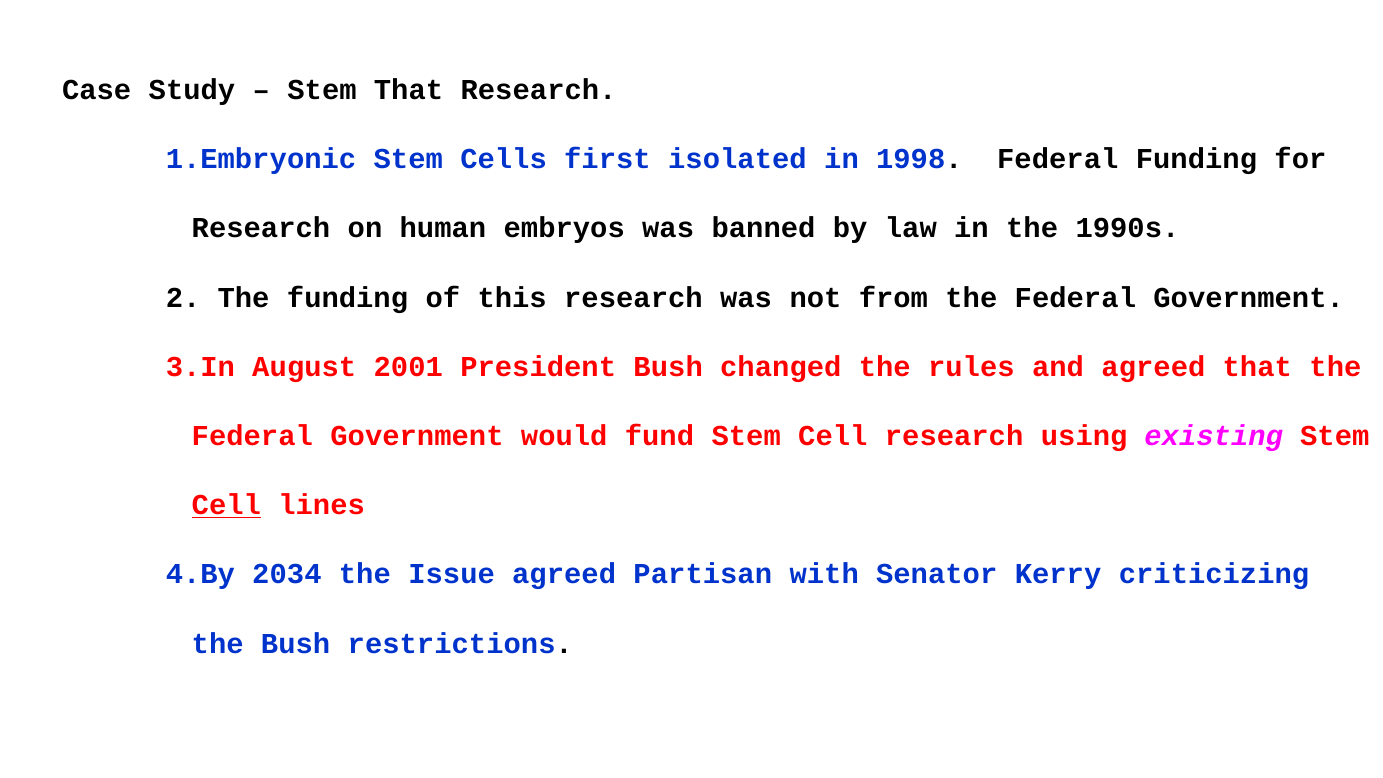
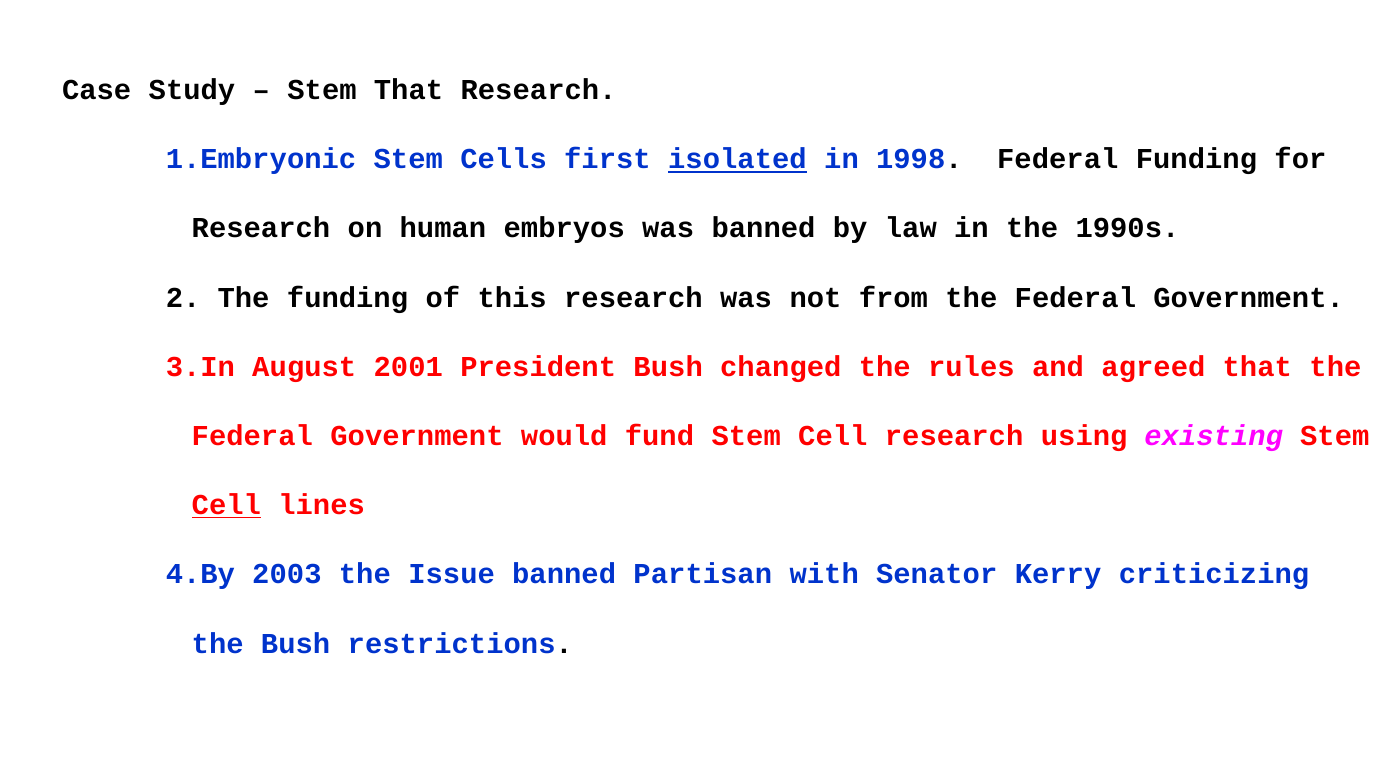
isolated underline: none -> present
2034: 2034 -> 2003
Issue agreed: agreed -> banned
